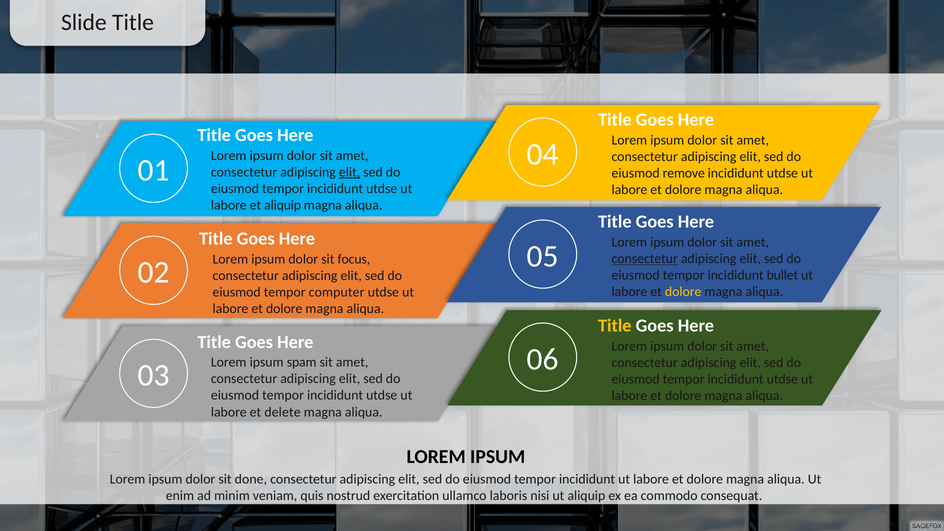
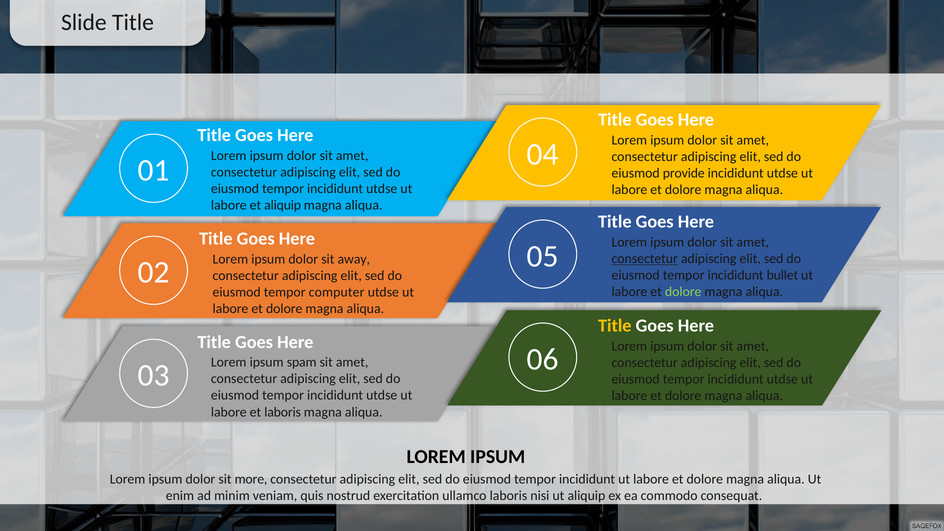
elit at (350, 172) underline: present -> none
remove: remove -> provide
focus: focus -> away
dolore at (683, 292) colour: yellow -> light green
et delete: delete -> laboris
done: done -> more
